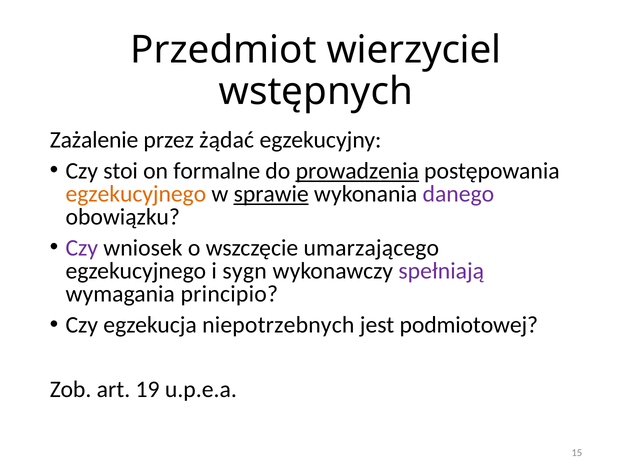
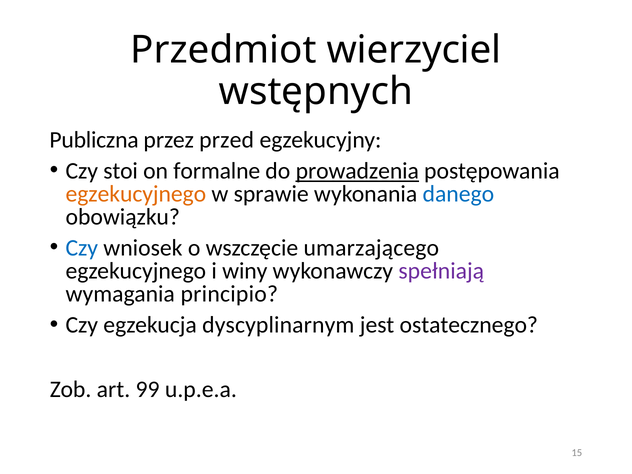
Zażalenie: Zażalenie -> Publiczna
żądać: żądać -> przed
sprawie underline: present -> none
danego colour: purple -> blue
Czy at (82, 248) colour: purple -> blue
sygn: sygn -> winy
niepotrzebnych: niepotrzebnych -> dyscyplinarnym
podmiotowej: podmiotowej -> ostatecznego
19: 19 -> 99
